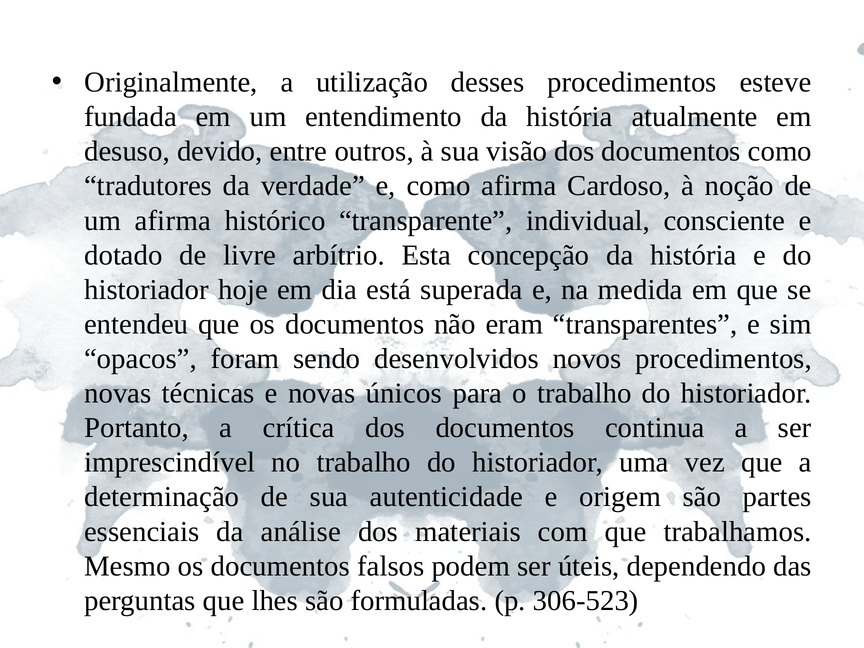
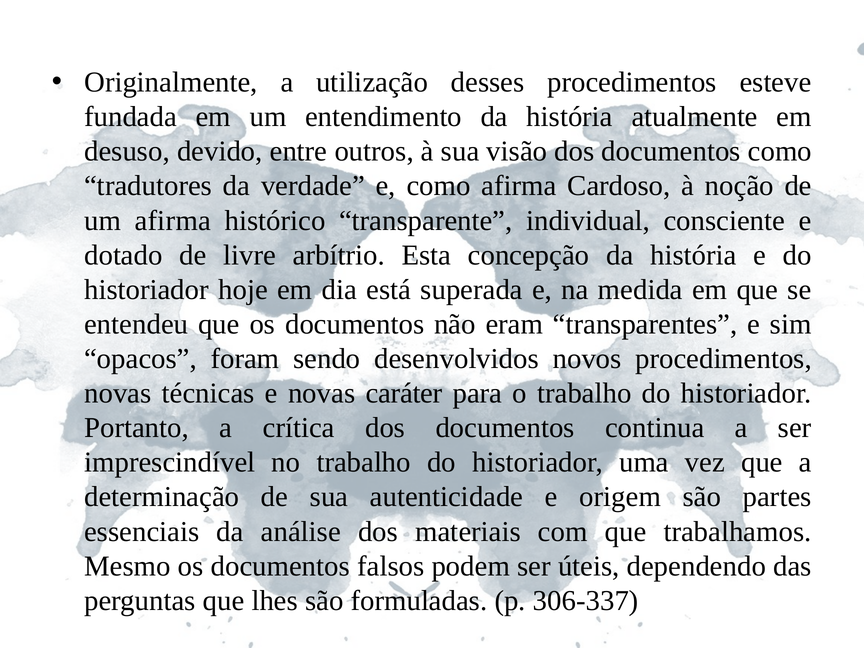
únicos: únicos -> caráter
306-523: 306-523 -> 306-337
